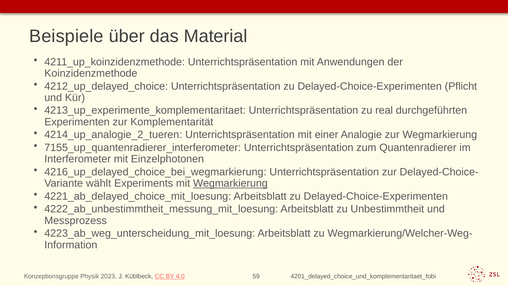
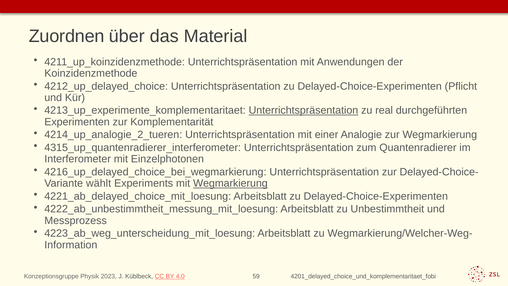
Beispiele: Beispiele -> Zuordnen
Unterrichtspräsentation at (303, 110) underline: none -> present
7155_up_quantenradierer_interferometer: 7155_up_quantenradierer_interferometer -> 4315_up_quantenradierer_interferometer
